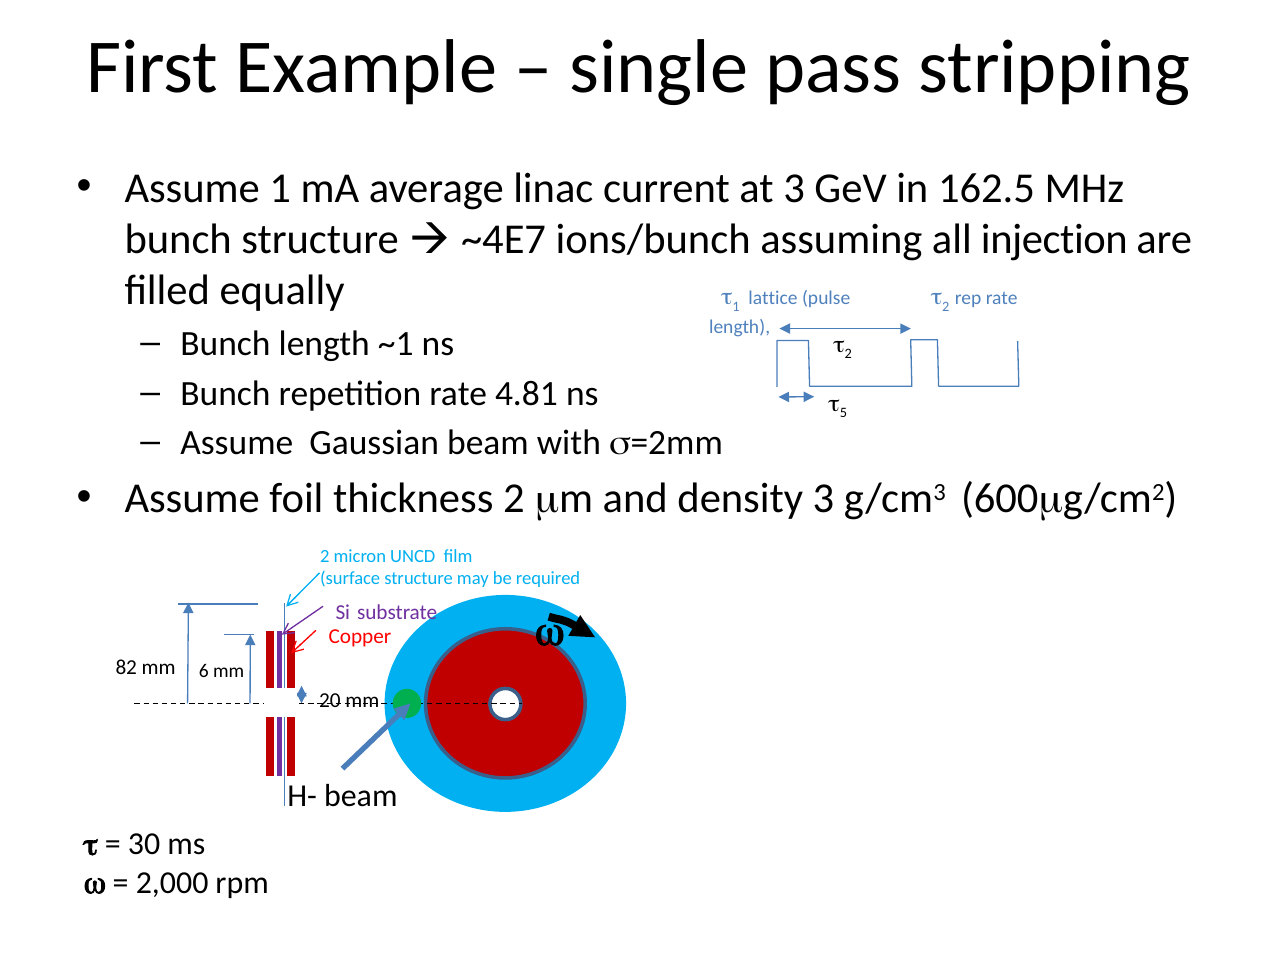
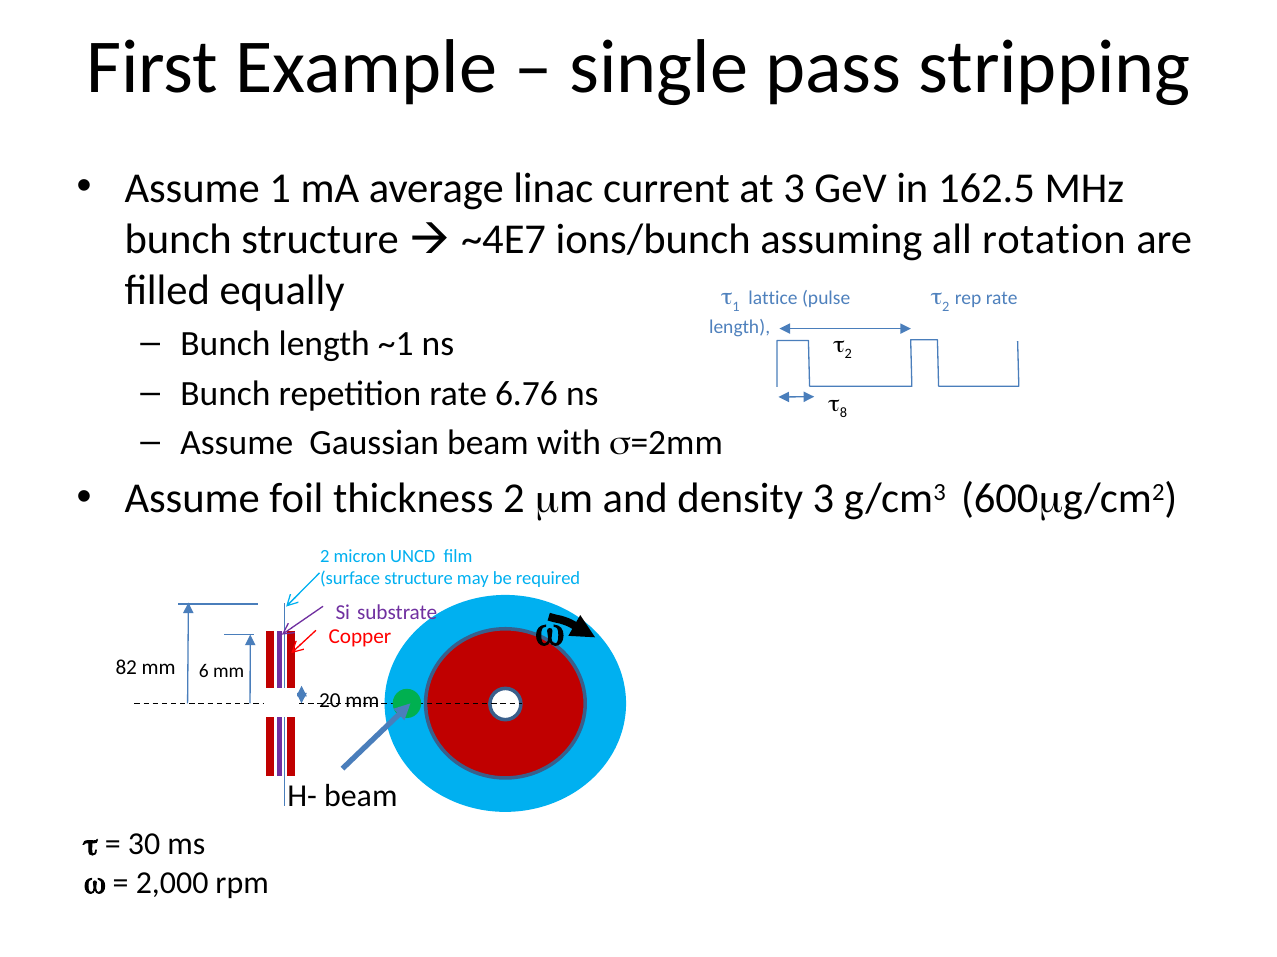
injection: injection -> rotation
4.81: 4.81 -> 6.76
5: 5 -> 8
